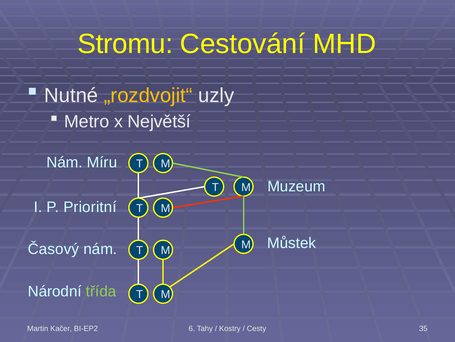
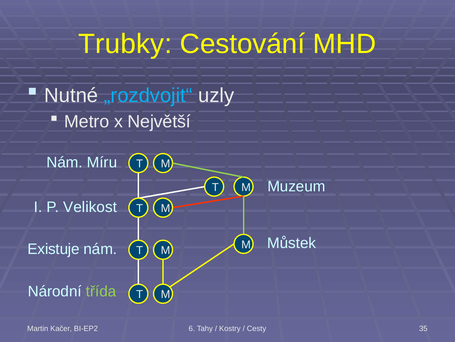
Stromu: Stromu -> Trubky
„rozdvojit“ colour: yellow -> light blue
Prioritní: Prioritní -> Velikost
Časový: Časový -> Existuje
